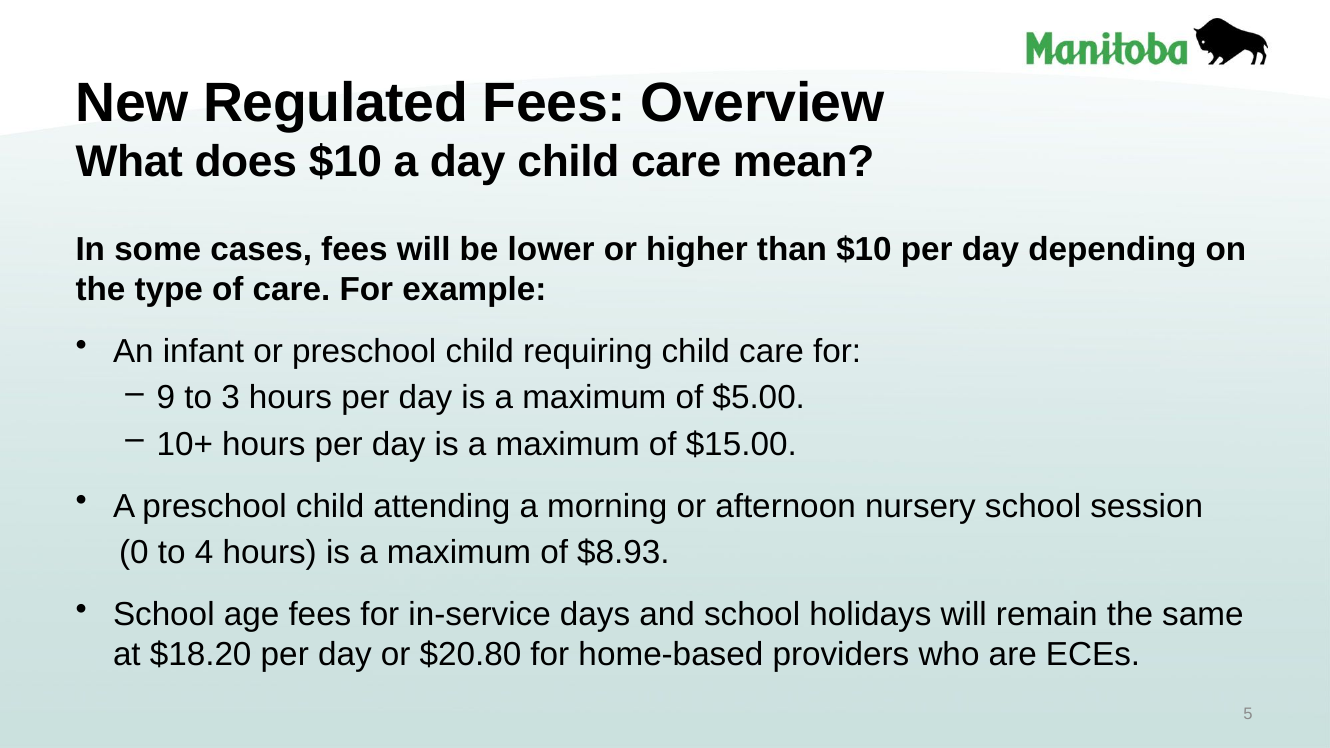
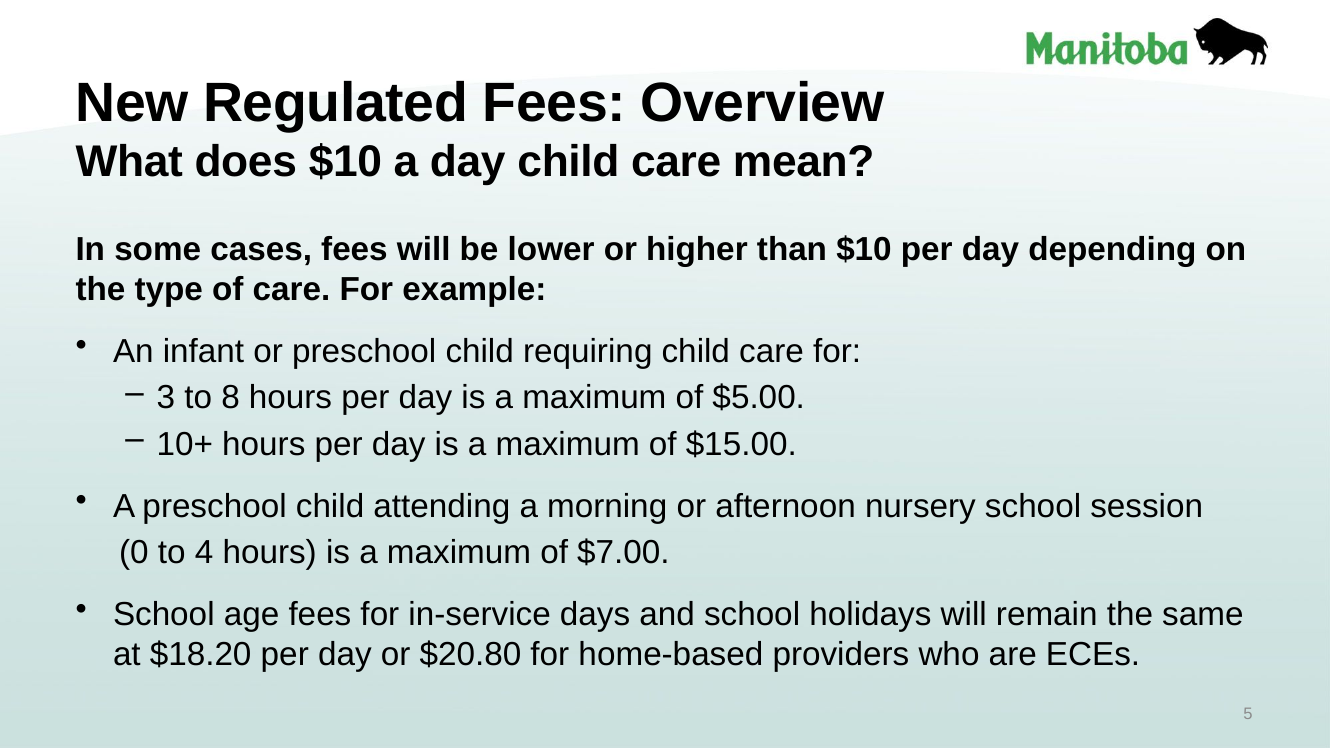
9: 9 -> 3
3: 3 -> 8
$8.93: $8.93 -> $7.00
